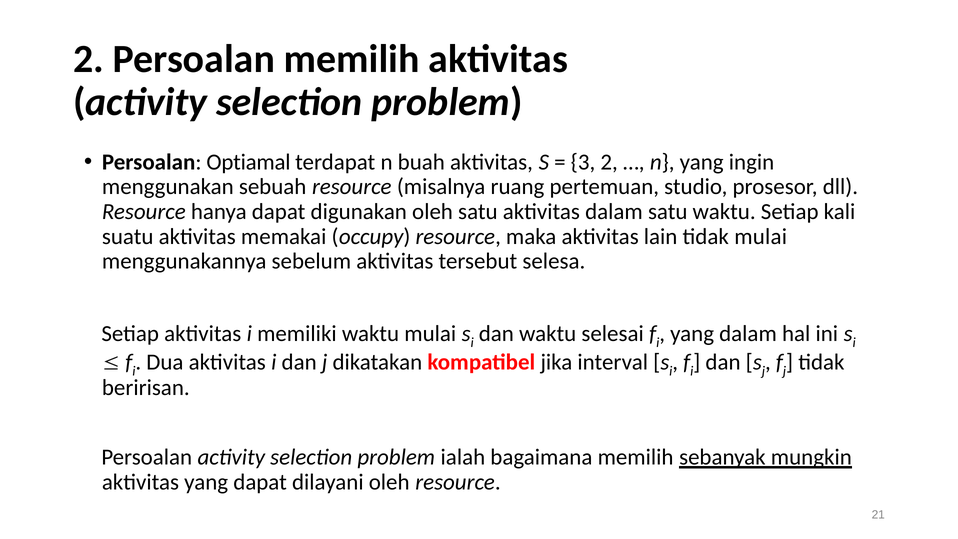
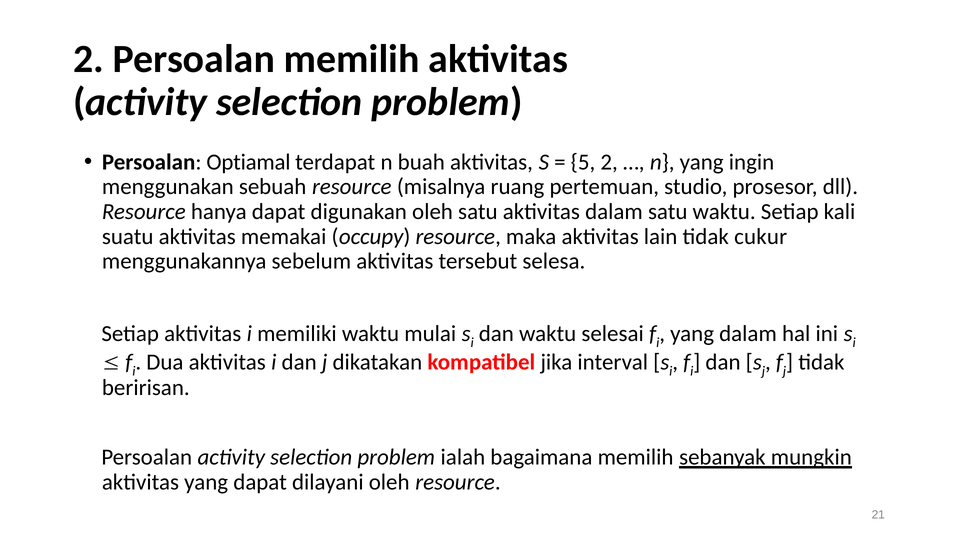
3: 3 -> 5
tidak mulai: mulai -> cukur
